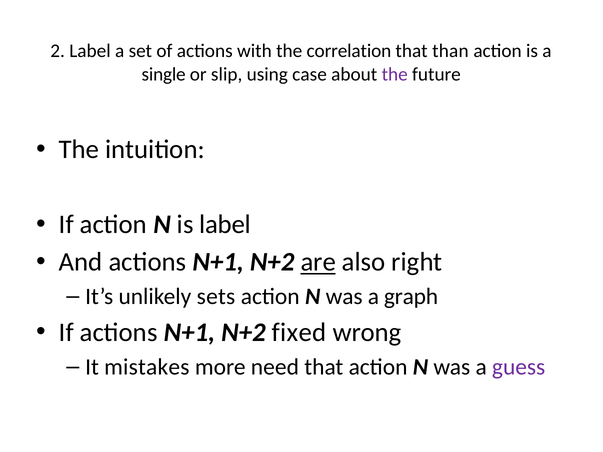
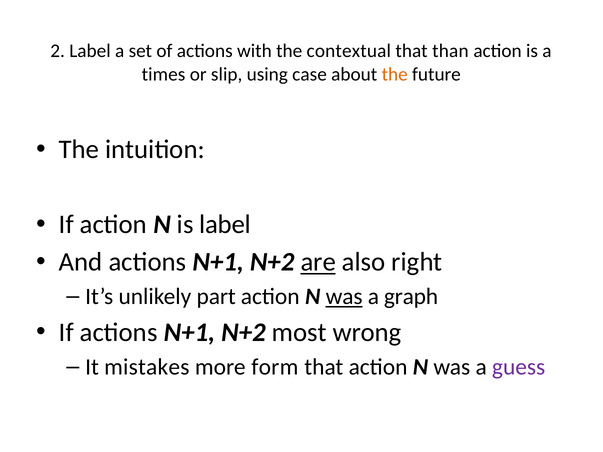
correlation: correlation -> contextual
single: single -> times
the at (395, 74) colour: purple -> orange
sets: sets -> part
was at (344, 297) underline: none -> present
fixed: fixed -> most
need: need -> form
